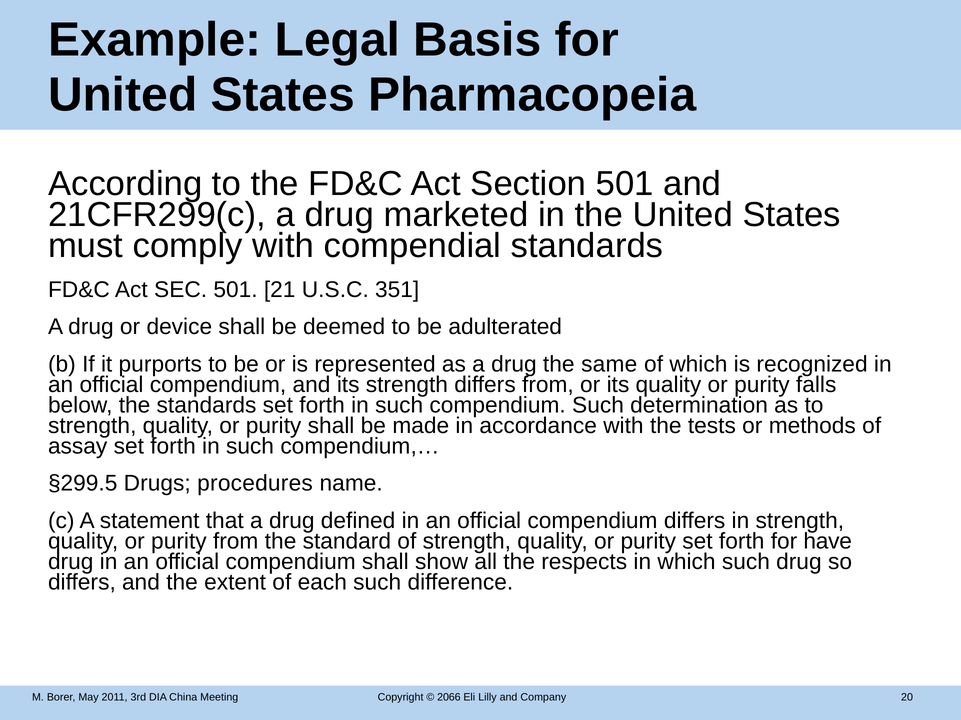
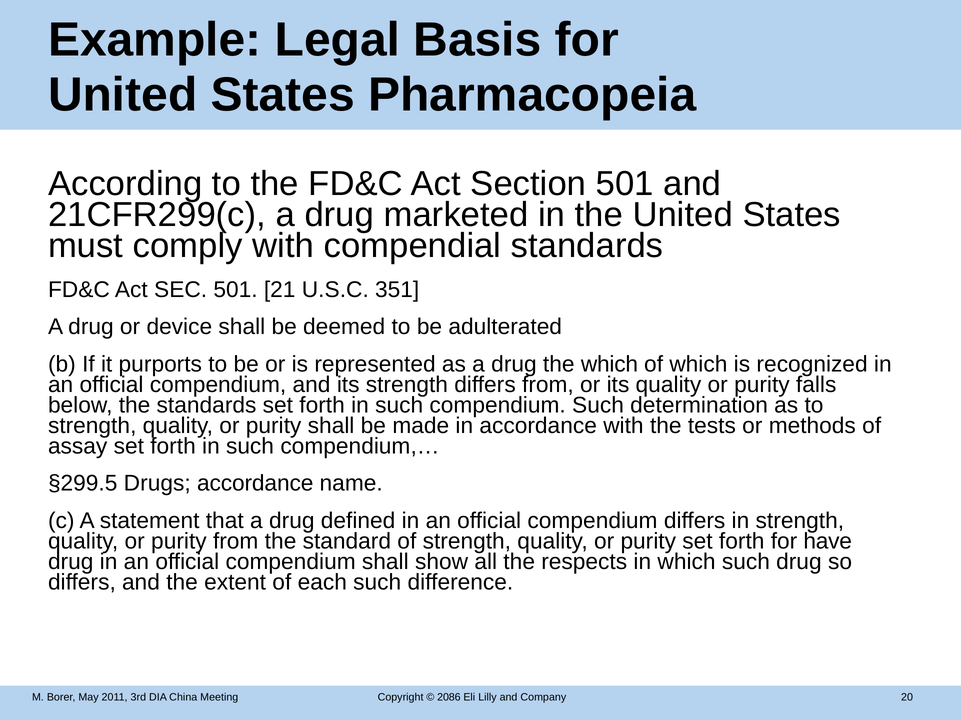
the same: same -> which
Drugs procedures: procedures -> accordance
2066: 2066 -> 2086
